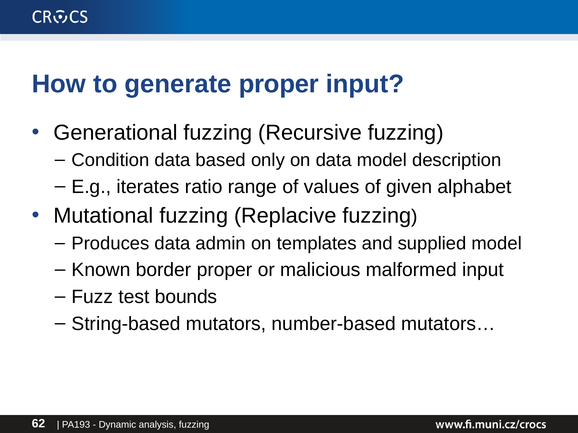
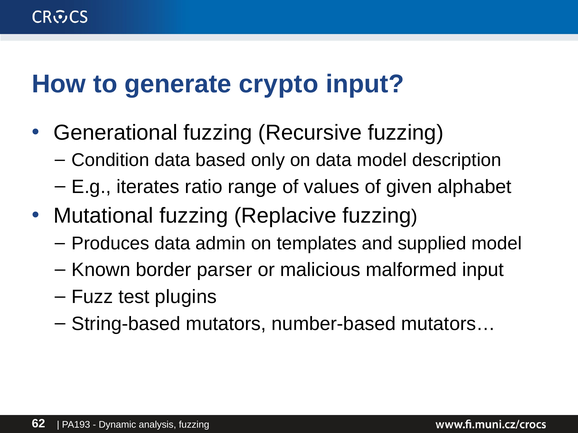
generate proper: proper -> crypto
border proper: proper -> parser
bounds: bounds -> plugins
